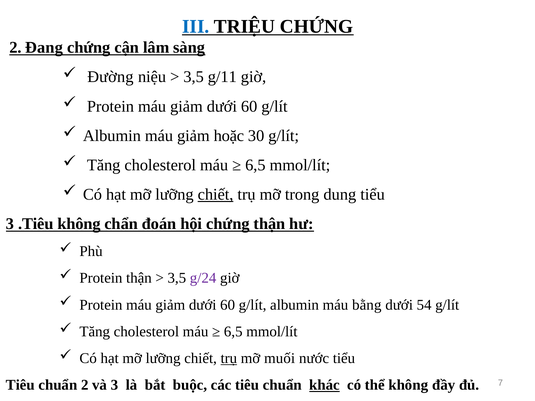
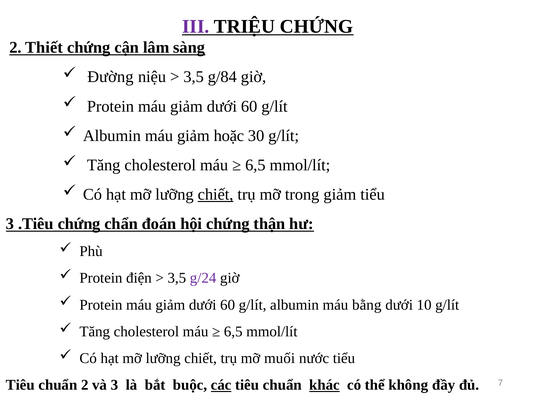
III colour: blue -> purple
Đang: Đang -> Thiết
g/11: g/11 -> g/84
trong dung: dung -> giảm
.Tiêu không: không -> chứng
Protein thận: thận -> điện
54: 54 -> 10
trụ at (229, 358) underline: present -> none
các underline: none -> present
